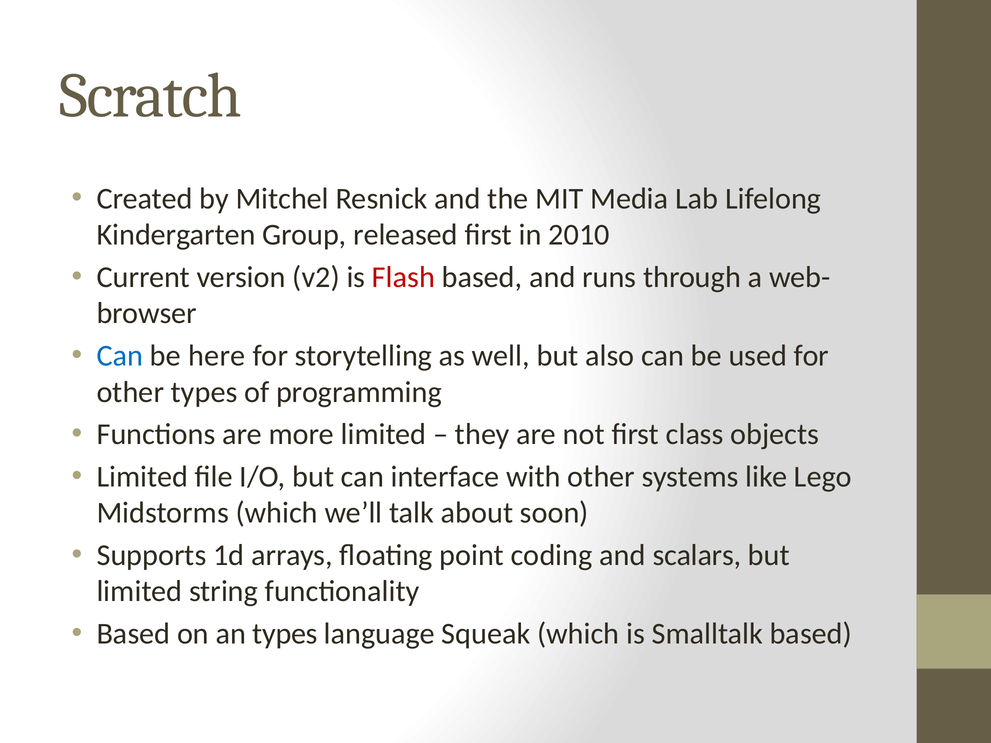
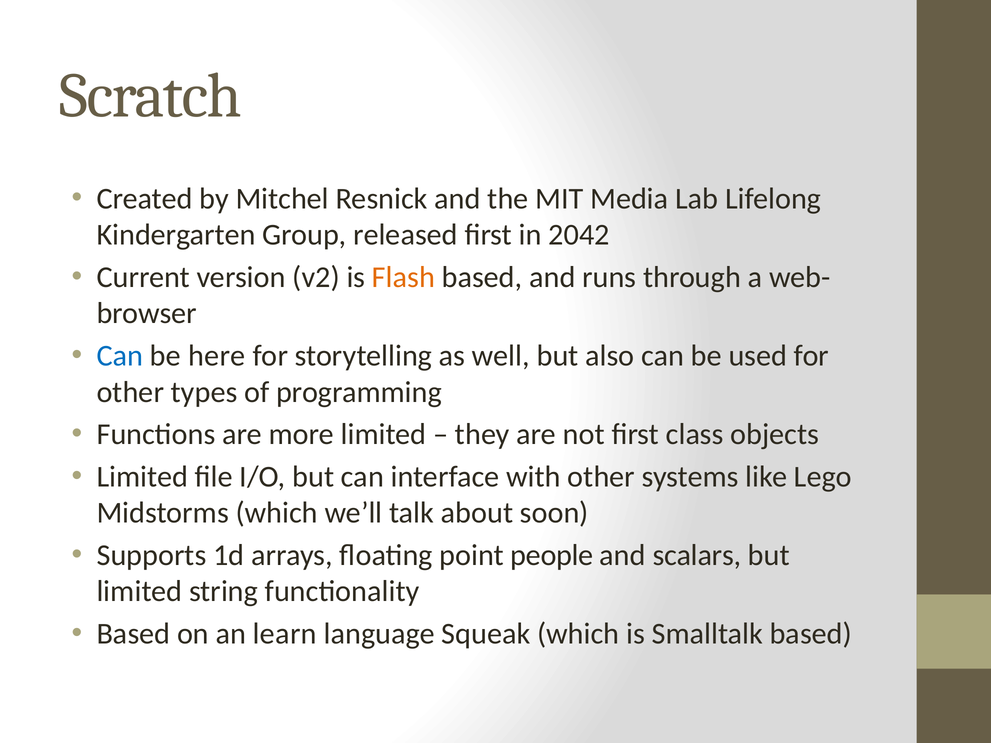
2010: 2010 -> 2042
Flash colour: red -> orange
coding: coding -> people
an types: types -> learn
